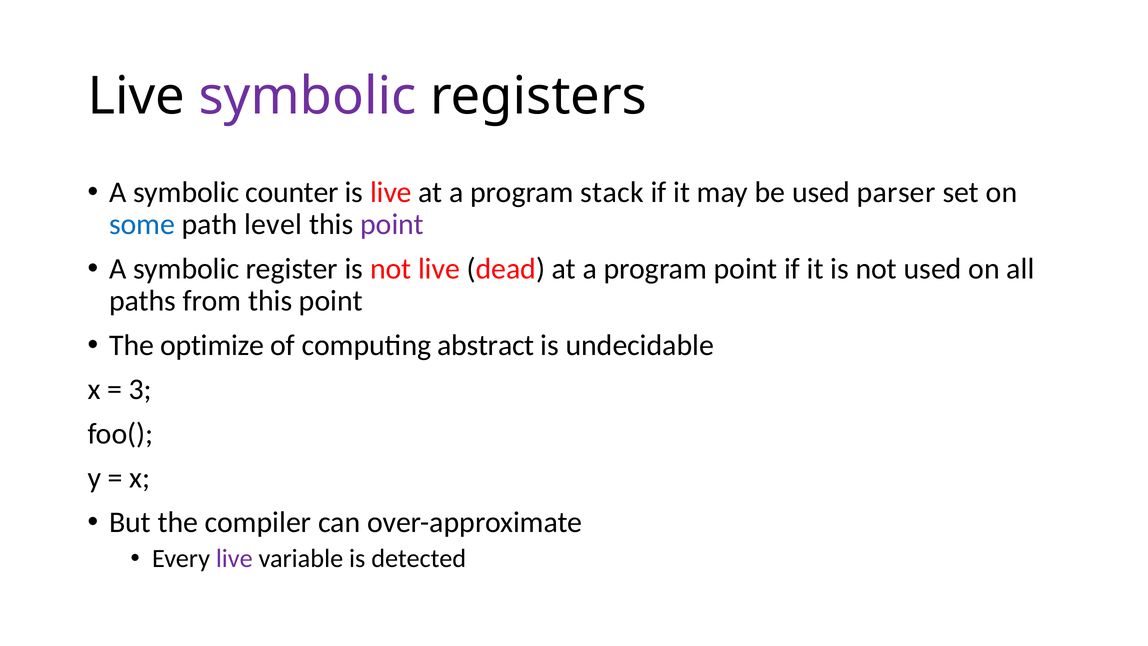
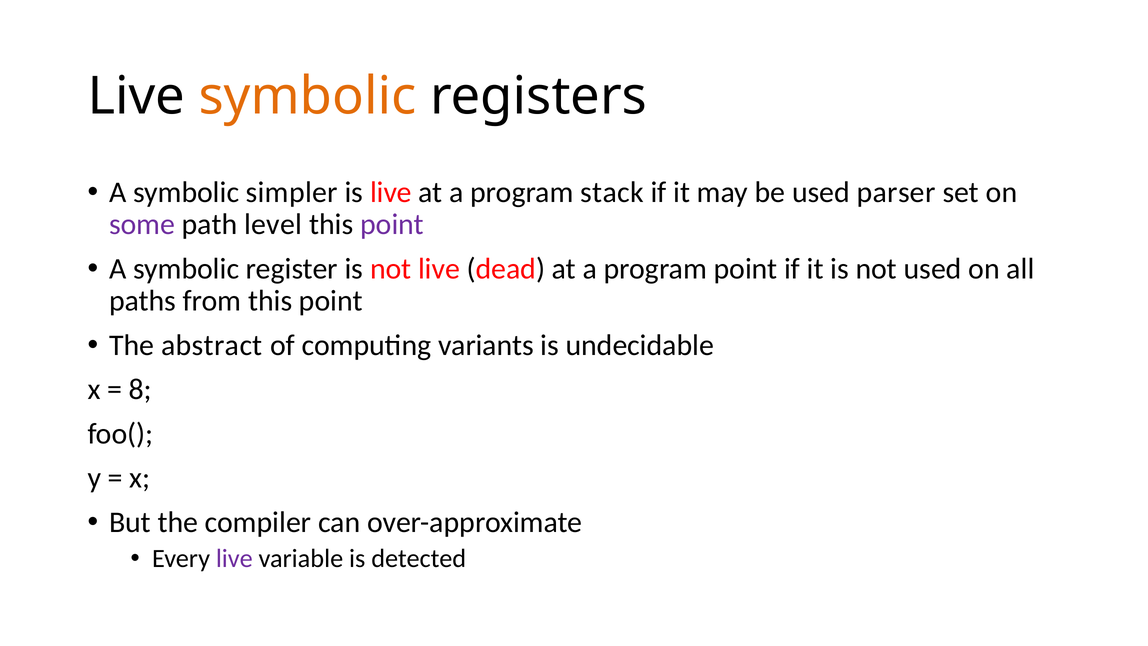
symbolic at (308, 96) colour: purple -> orange
counter: counter -> simpler
some colour: blue -> purple
optimize: optimize -> abstract
abstract: abstract -> variants
3: 3 -> 8
